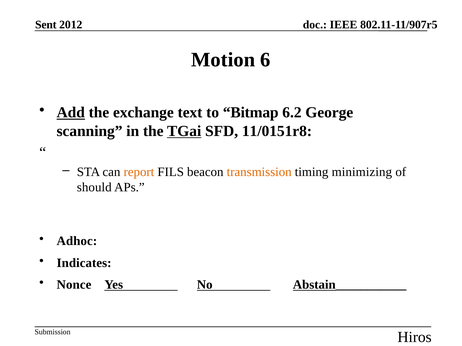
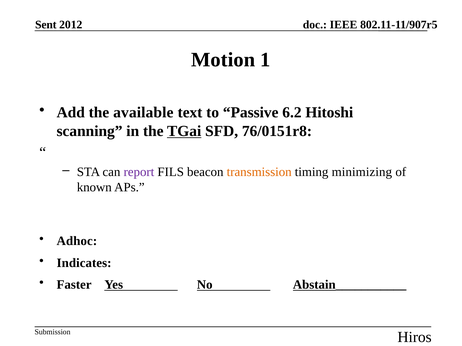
6: 6 -> 1
Add underline: present -> none
exchange: exchange -> available
Bitmap: Bitmap -> Passive
George: George -> Hitoshi
11/0151r8: 11/0151r8 -> 76/0151r8
report colour: orange -> purple
should: should -> known
Nonce: Nonce -> Faster
